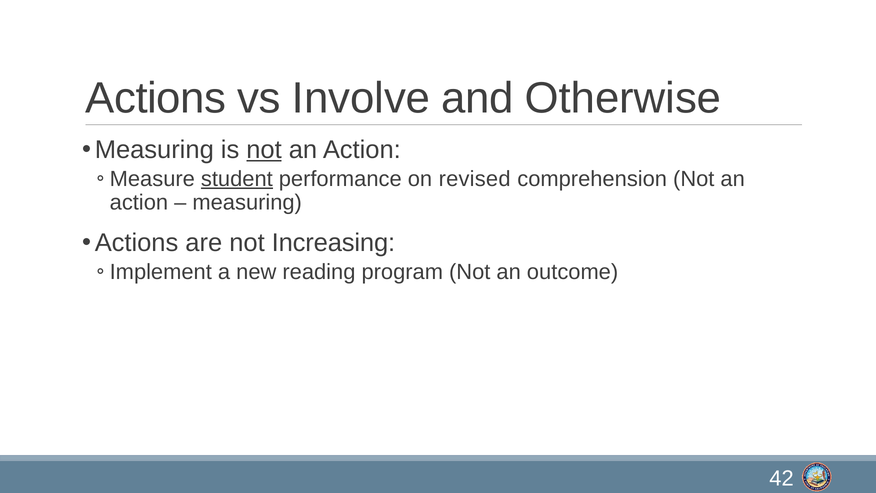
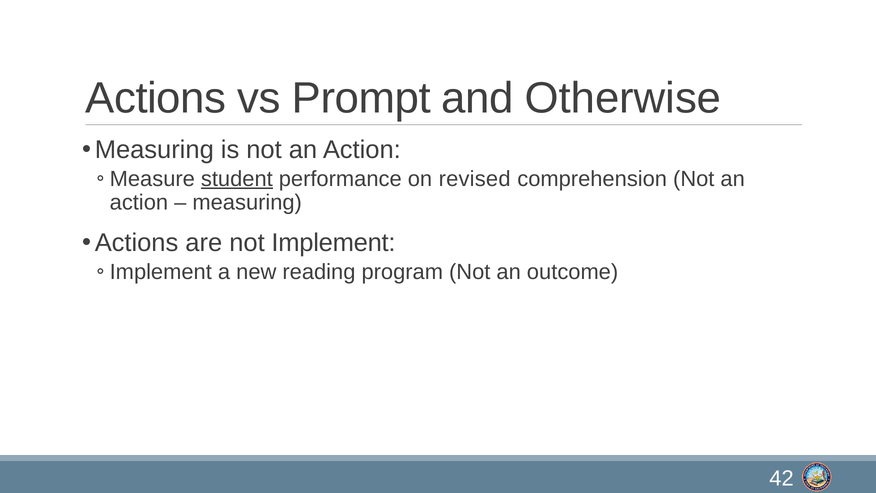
Involve: Involve -> Prompt
not at (264, 150) underline: present -> none
Increasing: Increasing -> Implement
